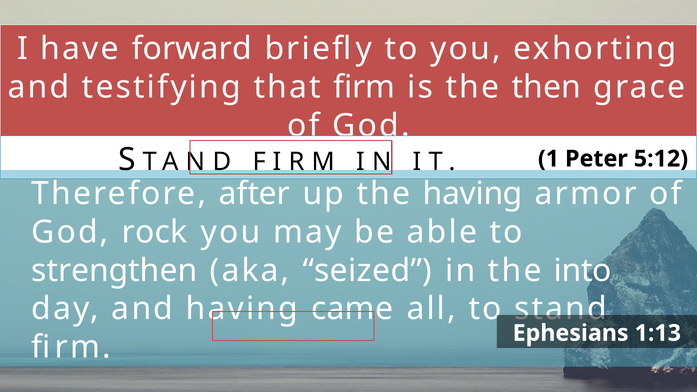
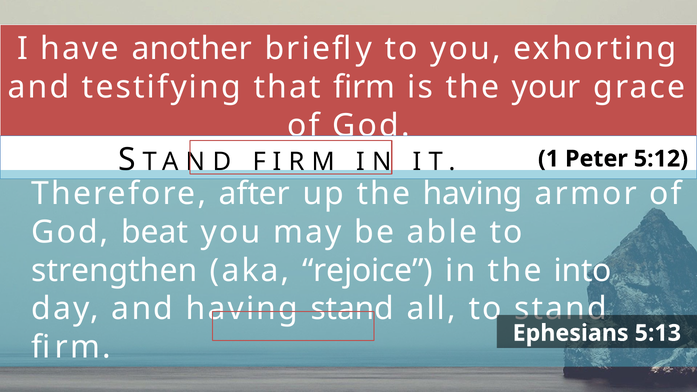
forward: forward -> another
then: then -> your
rock: rock -> beat
seized: seized -> rejoice
having came: came -> stand
1:13: 1:13 -> 5:13
